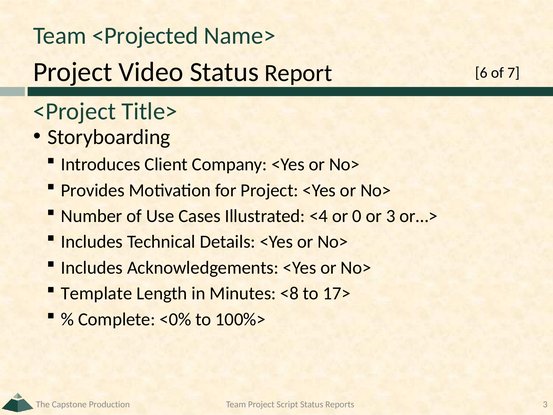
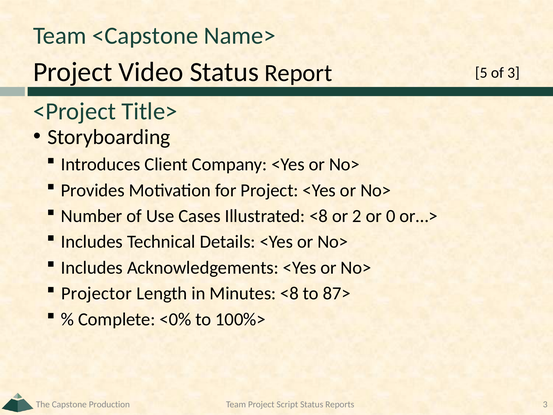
<Projected: <Projected -> <Capstone
6: 6 -> 5
of 7: 7 -> 3
Illustrated <4: <4 -> <8
0: 0 -> 2
or 3: 3 -> 0
Template: Template -> Projector
17>: 17> -> 87>
